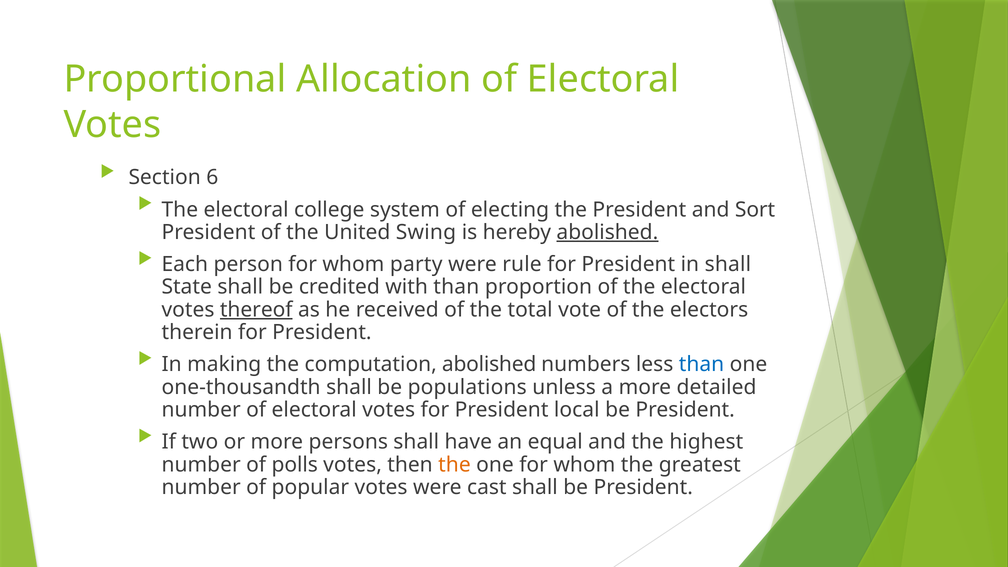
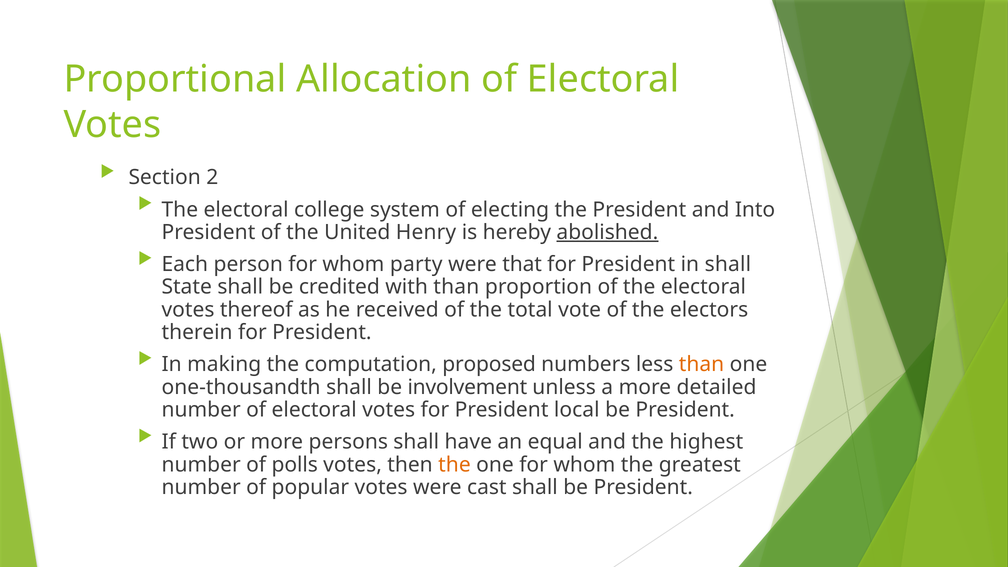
6: 6 -> 2
Sort: Sort -> Into
Swing: Swing -> Henry
rule: rule -> that
thereof underline: present -> none
computation abolished: abolished -> proposed
than at (702, 365) colour: blue -> orange
populations: populations -> involvement
